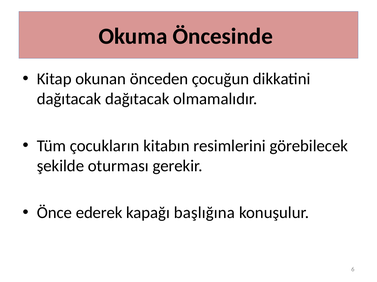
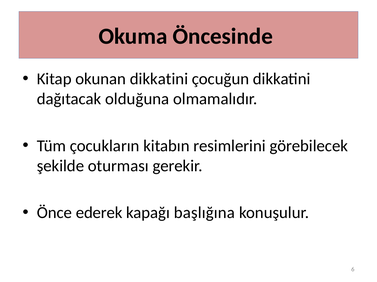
okunan önceden: önceden -> dikkatini
dağıtacak dağıtacak: dağıtacak -> olduğuna
